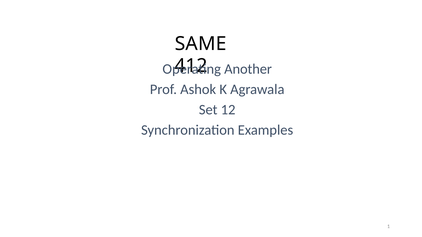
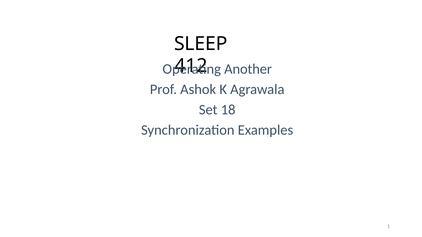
SAME: SAME -> SLEEP
12: 12 -> 18
